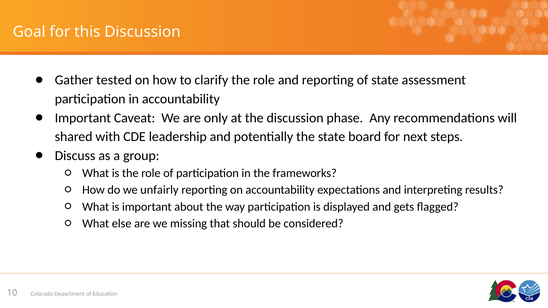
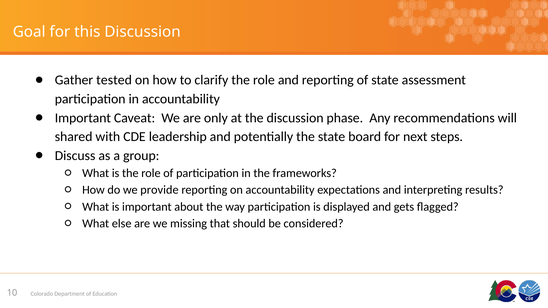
unfairly: unfairly -> provide
